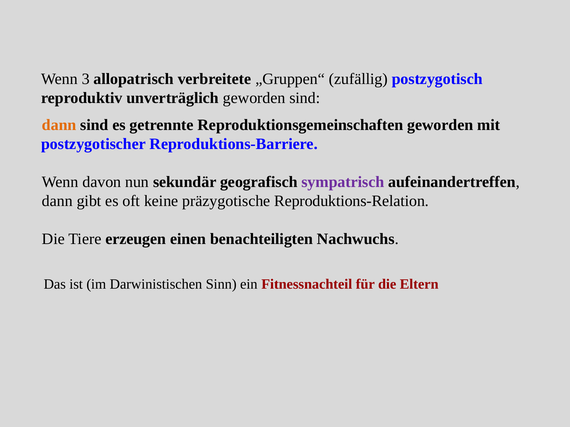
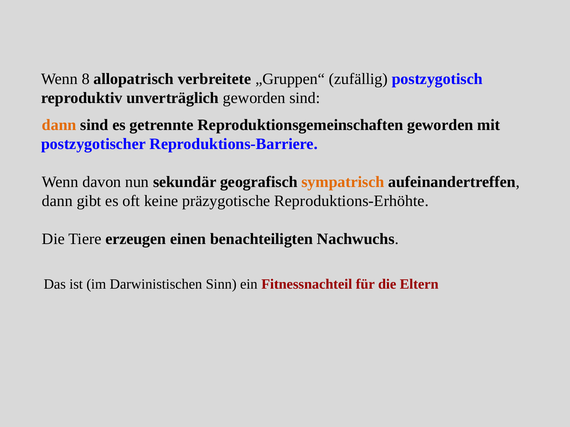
3: 3 -> 8
sympatrisch colour: purple -> orange
Reproduktions-Relation: Reproduktions-Relation -> Reproduktions-Erhöhte
